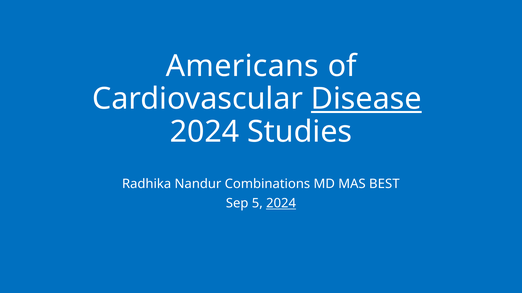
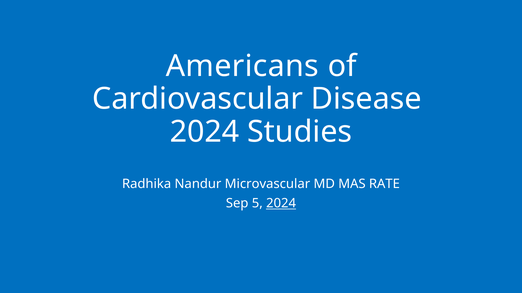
Disease underline: present -> none
Combinations: Combinations -> Microvascular
BEST: BEST -> RATE
